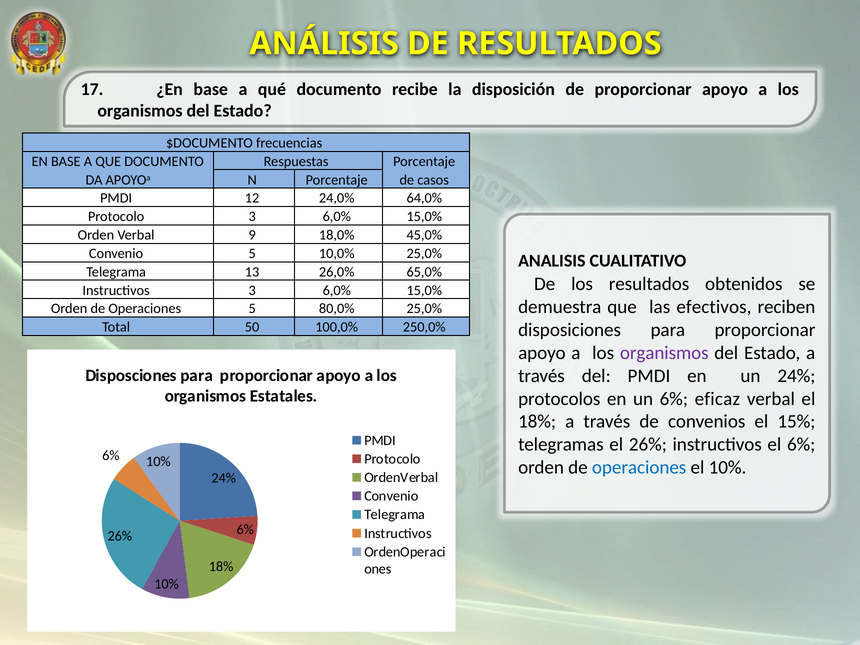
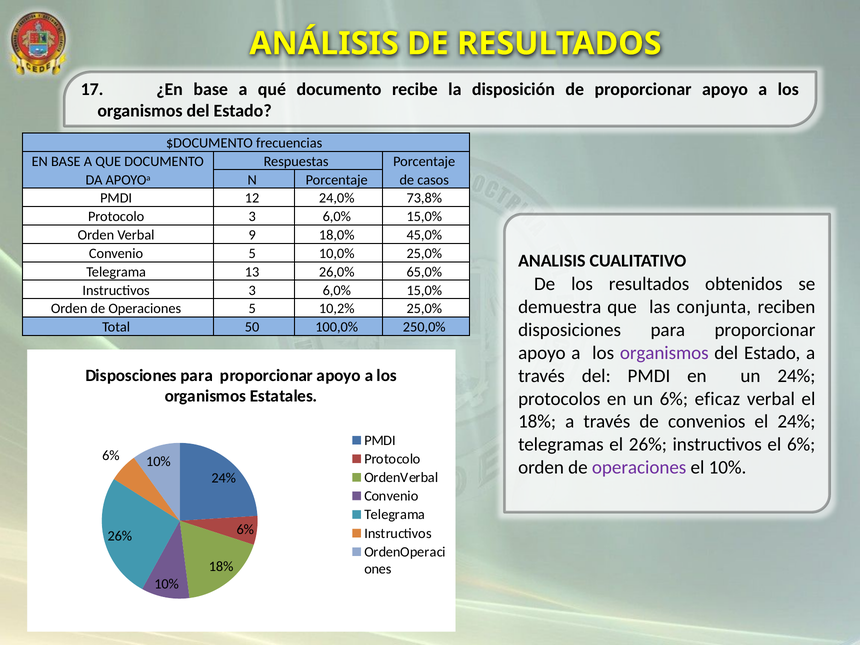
64,0%: 64,0% -> 73,8%
efectivos: efectivos -> conjunta
80,0%: 80,0% -> 10,2%
el 15%: 15% -> 24%
operaciones at (639, 467) colour: blue -> purple
